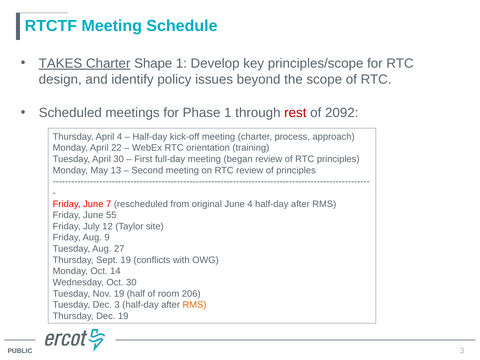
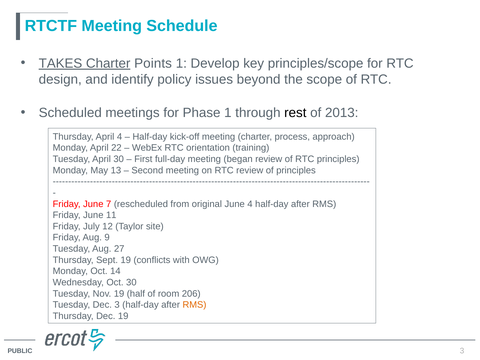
Shape: Shape -> Points
rest colour: red -> black
2092: 2092 -> 2013
55: 55 -> 11
